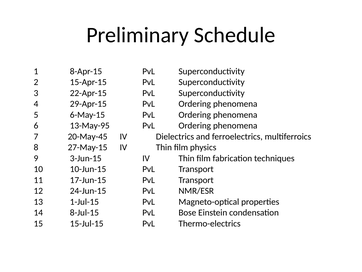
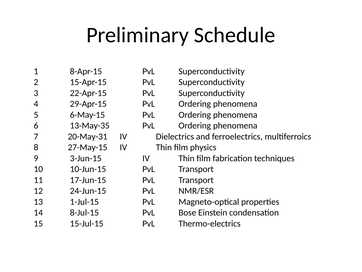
13-May-95: 13-May-95 -> 13-May-35
20-May-45: 20-May-45 -> 20-May-31
